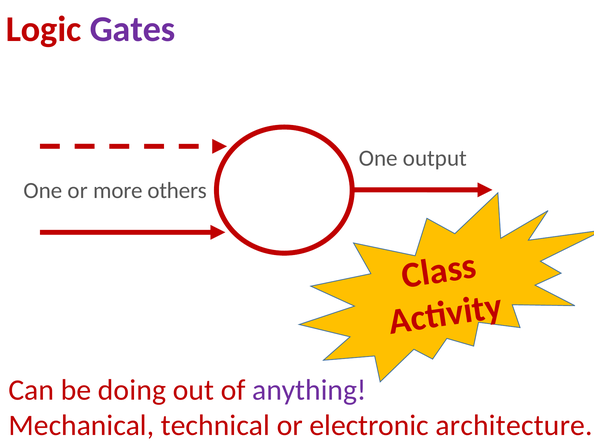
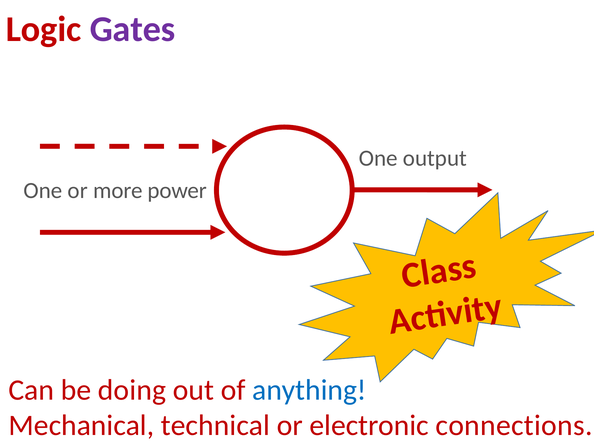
others: others -> power
anything colour: purple -> blue
architecture: architecture -> connections
